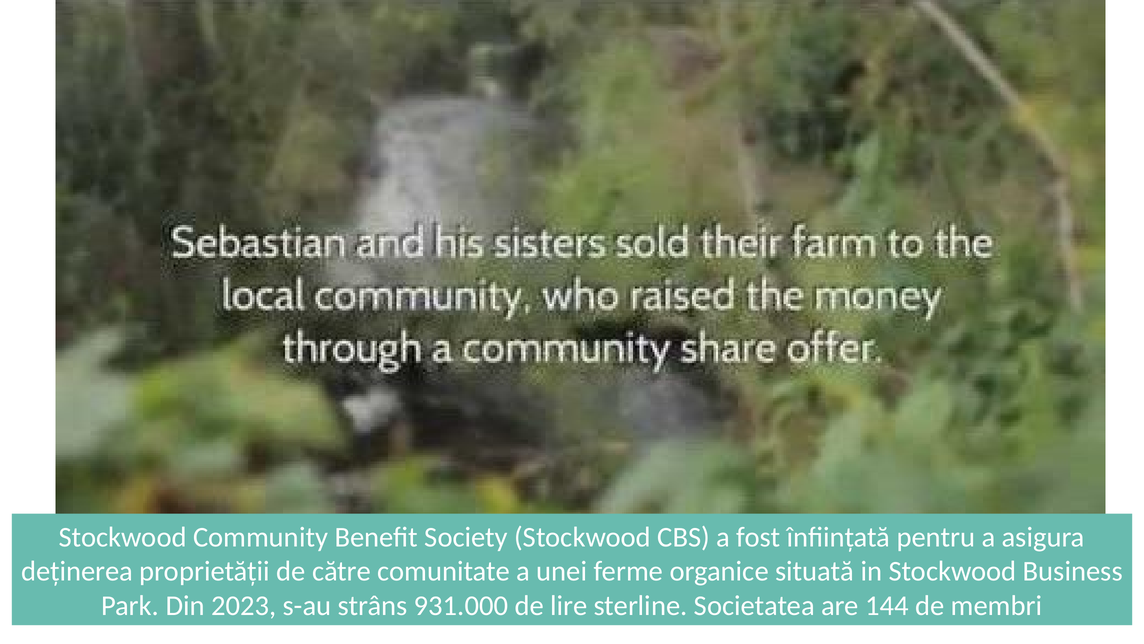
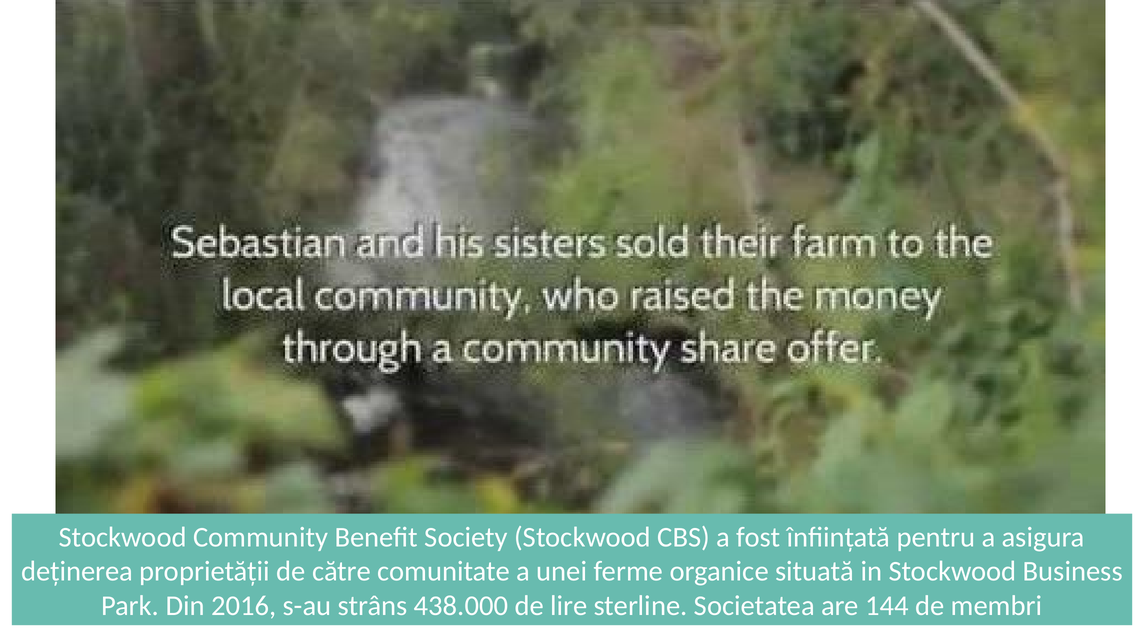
2023: 2023 -> 2016
931.000: 931.000 -> 438.000
